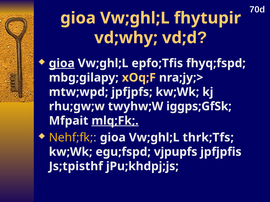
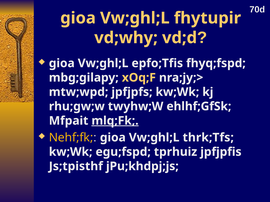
gioa at (62, 63) underline: present -> none
iggps;GfSk: iggps;GfSk -> ehlhf;GfSk
vjpupfs: vjpupfs -> tprhuiz
